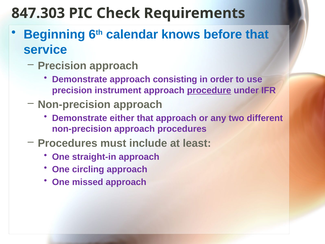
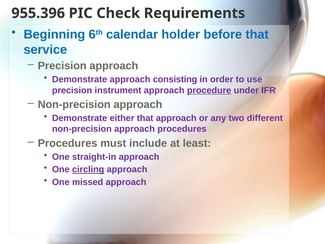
847.303: 847.303 -> 955.396
knows: knows -> holder
circling underline: none -> present
